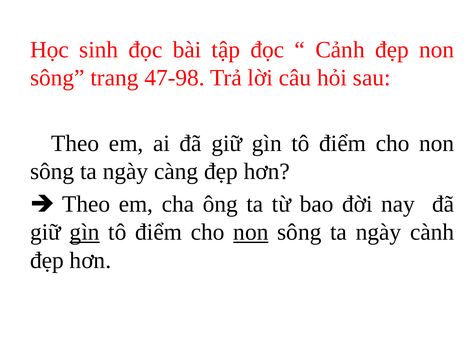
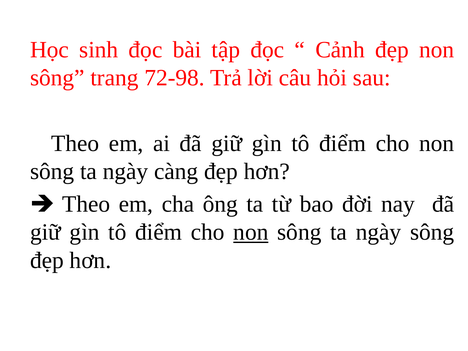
47-98: 47-98 -> 72-98
gìn at (85, 232) underline: present -> none
ngày cành: cành -> sông
